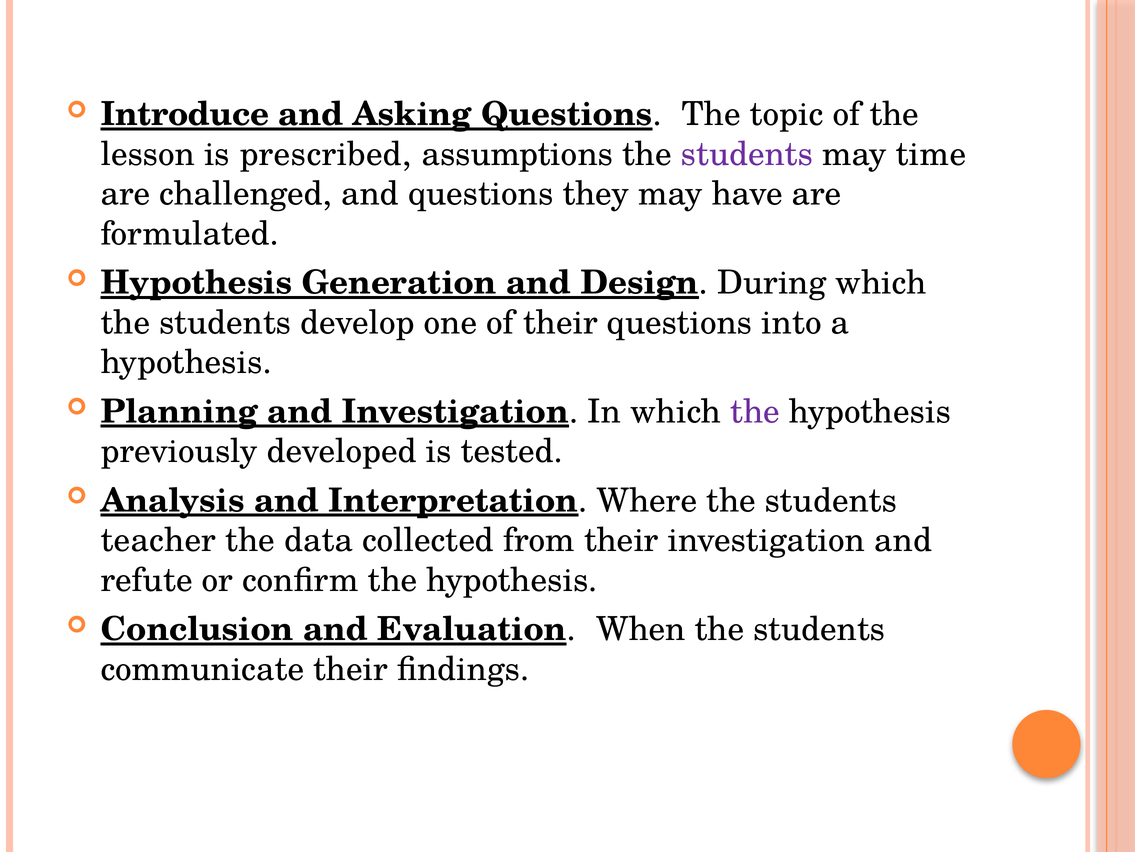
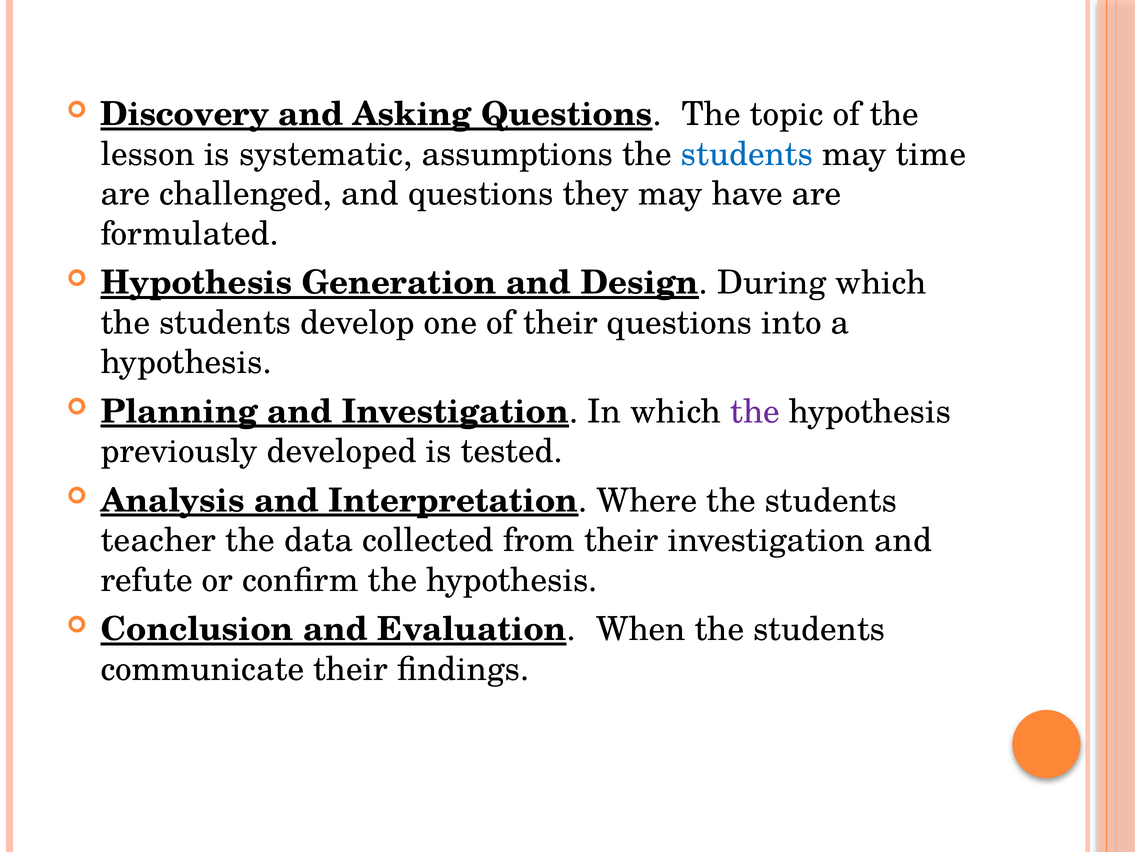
Introduce: Introduce -> Discovery
prescribed: prescribed -> systematic
students at (747, 154) colour: purple -> blue
